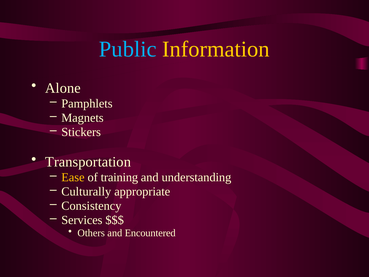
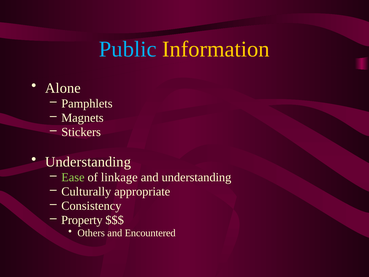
Transportation at (88, 162): Transportation -> Understanding
Ease colour: yellow -> light green
training: training -> linkage
Services: Services -> Property
